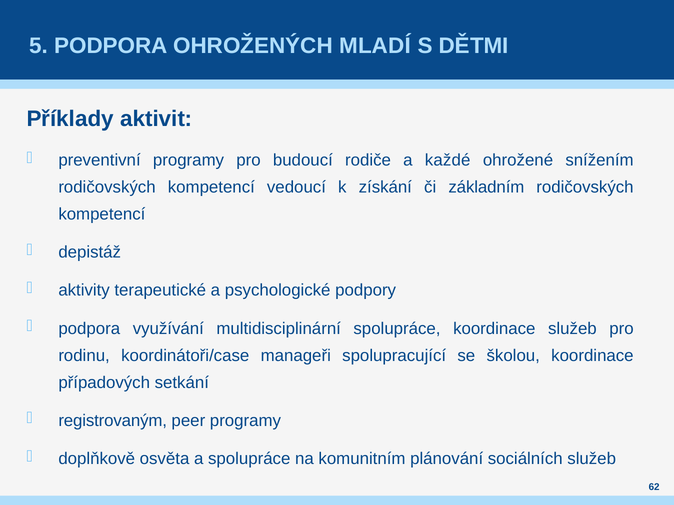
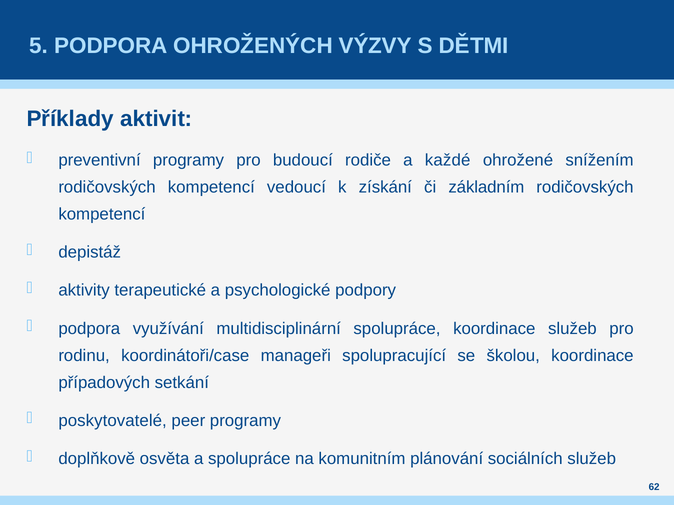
MLADÍ: MLADÍ -> VÝZVY
registrovaným: registrovaným -> poskytovatelé
